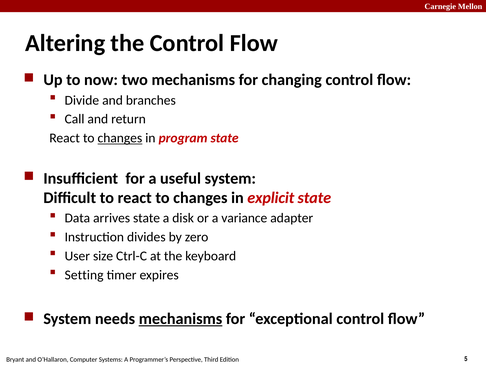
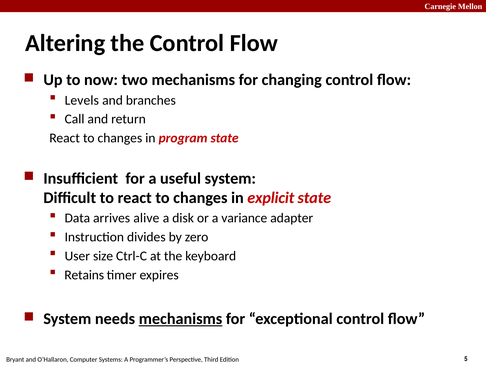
Divide: Divide -> Levels
changes at (120, 138) underline: present -> none
arrives state: state -> alive
Setting: Setting -> Retains
